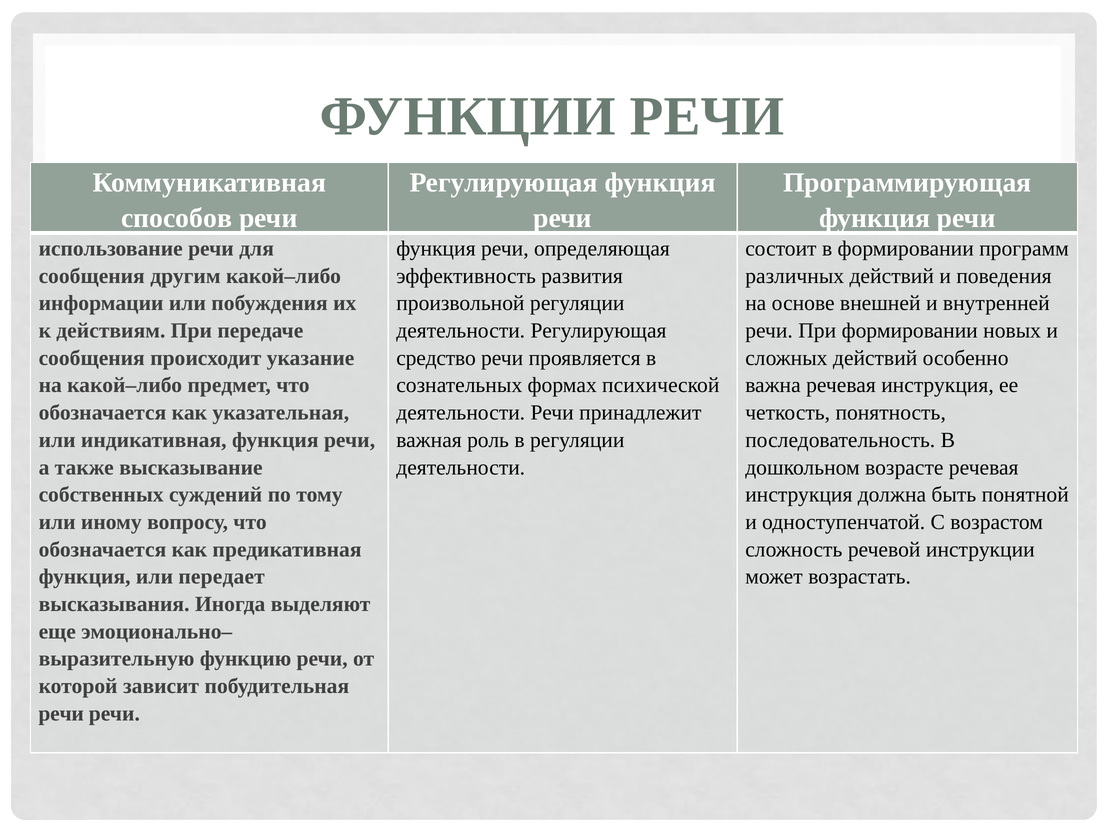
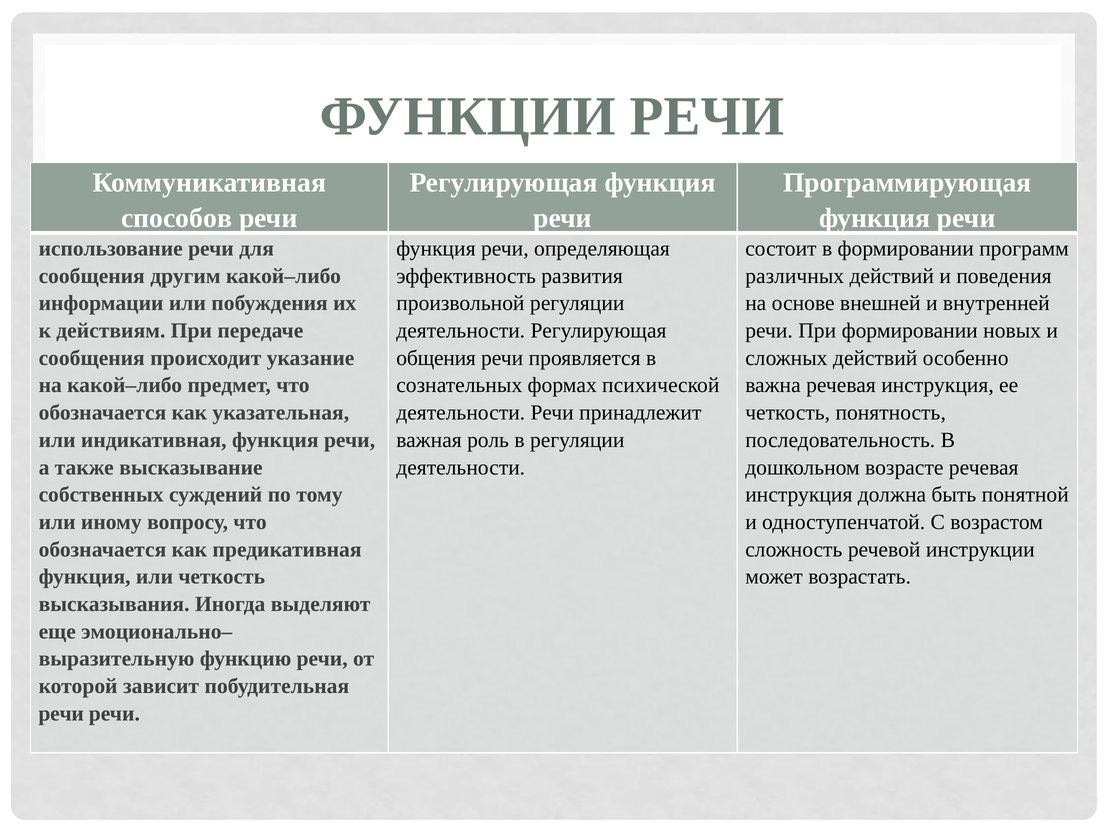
средство: средство -> общения
или передает: передает -> четкость
